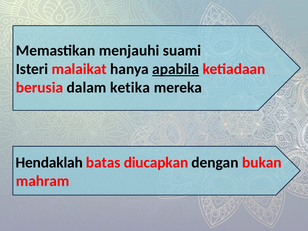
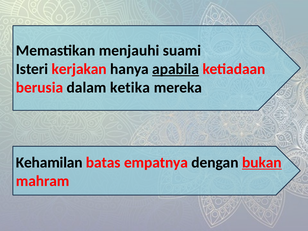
malaikat: malaikat -> kerjakan
Hendaklah: Hendaklah -> Kehamilan
diucapkan: diucapkan -> empatnya
bukan underline: none -> present
